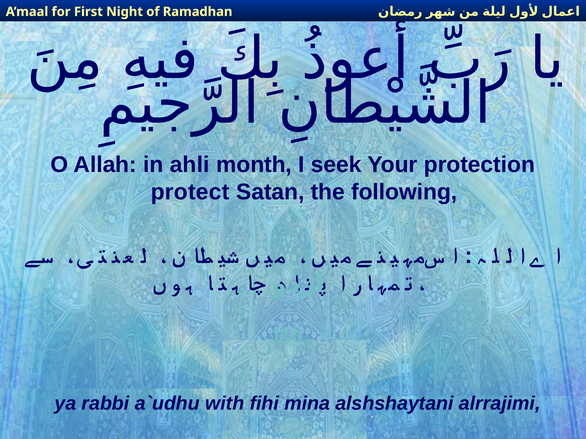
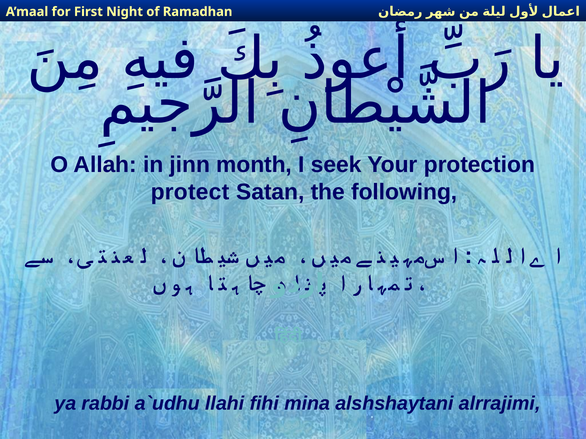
ahli: ahli -> jinn
with: with -> llahi
